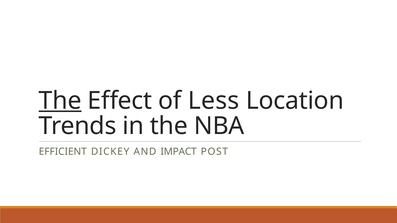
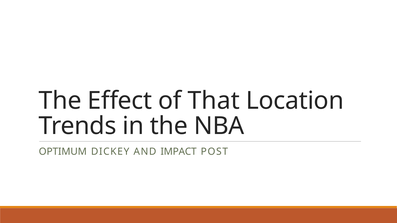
The at (60, 101) underline: present -> none
Less: Less -> That
EFFICIENT: EFFICIENT -> OPTIMUM
